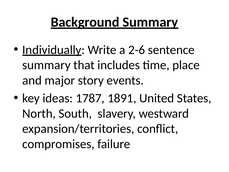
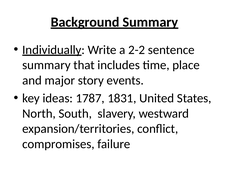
2-6: 2-6 -> 2-2
1891: 1891 -> 1831
